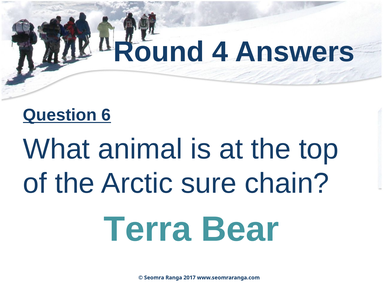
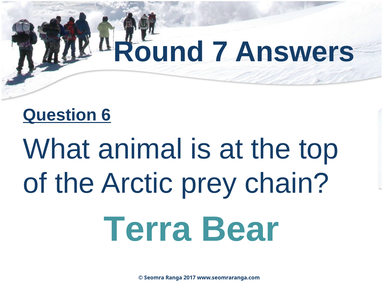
4: 4 -> 7
sure: sure -> prey
